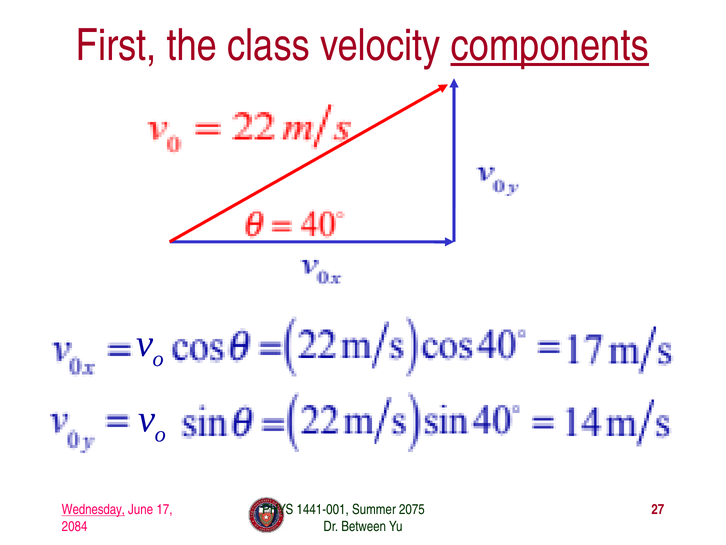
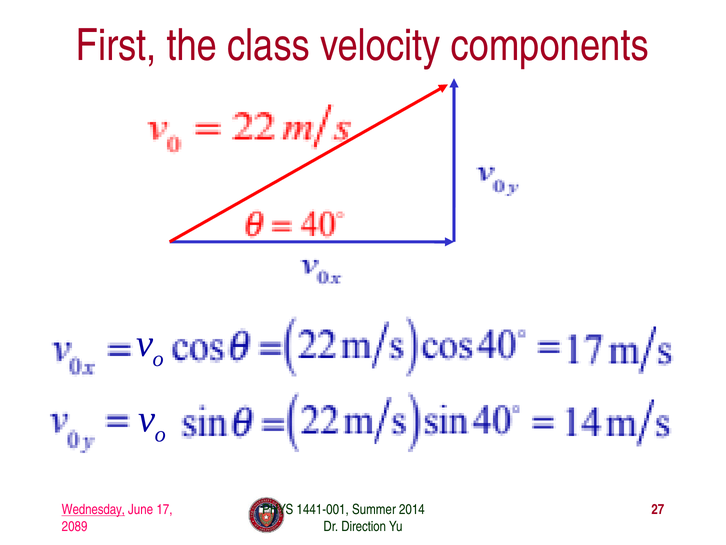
components underline: present -> none
2075: 2075 -> 2014
2084: 2084 -> 2089
Between: Between -> Direction
